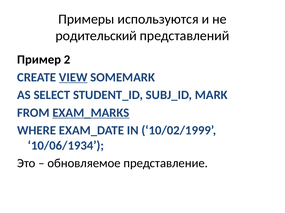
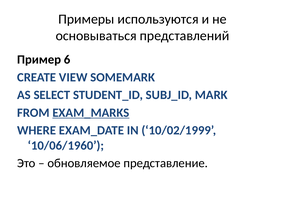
родительский: родительский -> основываться
2: 2 -> 6
VIEW underline: present -> none
10/06/1934: 10/06/1934 -> 10/06/1960
